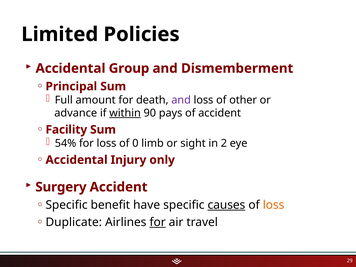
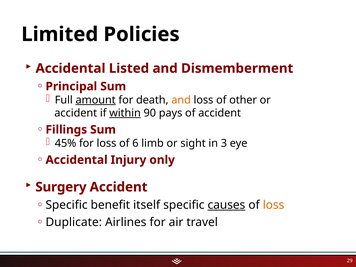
Group: Group -> Listed
amount underline: none -> present
and at (181, 100) colour: purple -> orange
advance at (76, 113): advance -> accident
Facility: Facility -> Fillings
54%: 54% -> 45%
0: 0 -> 6
2: 2 -> 3
have: have -> itself
for at (158, 222) underline: present -> none
